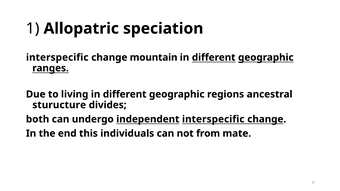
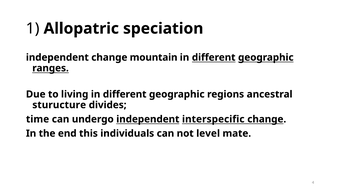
interspecific at (57, 57): interspecific -> independent
both: both -> time
from: from -> level
